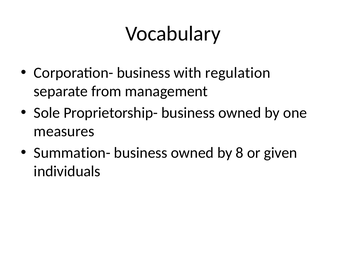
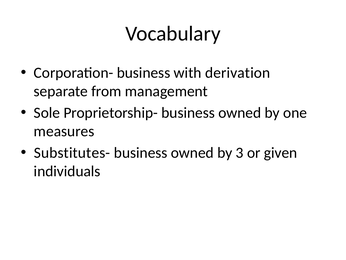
regulation: regulation -> derivation
Summation-: Summation- -> Substitutes-
8: 8 -> 3
